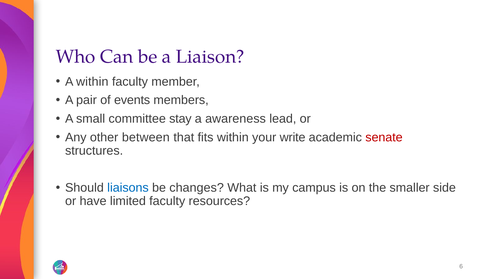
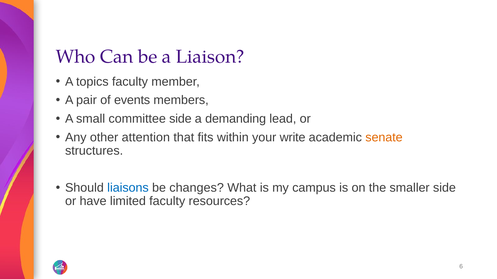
A within: within -> topics
committee stay: stay -> side
awareness: awareness -> demanding
between: between -> attention
senate colour: red -> orange
